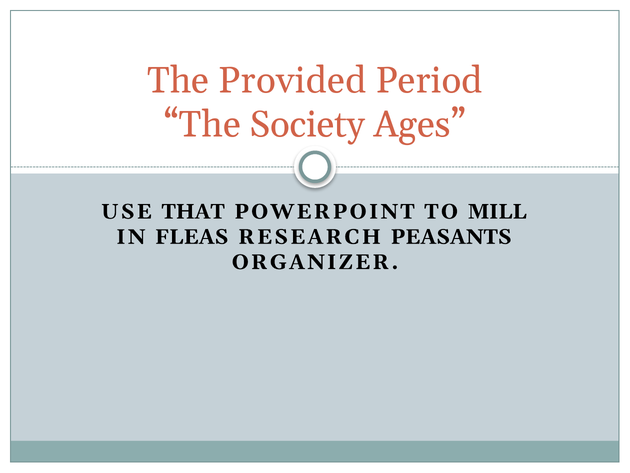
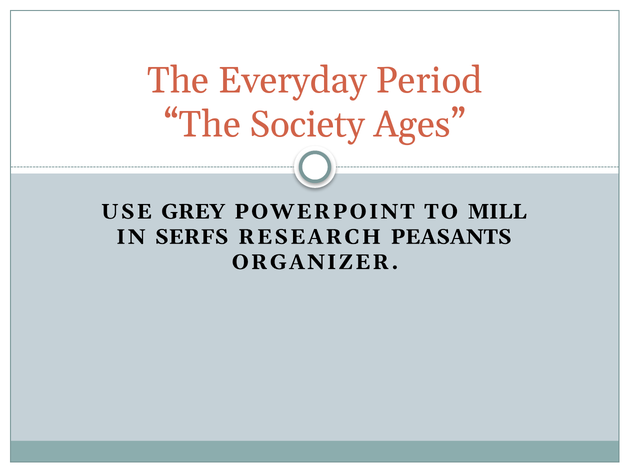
Provided: Provided -> Everyday
THAT: THAT -> GREY
FLEAS: FLEAS -> SERFS
